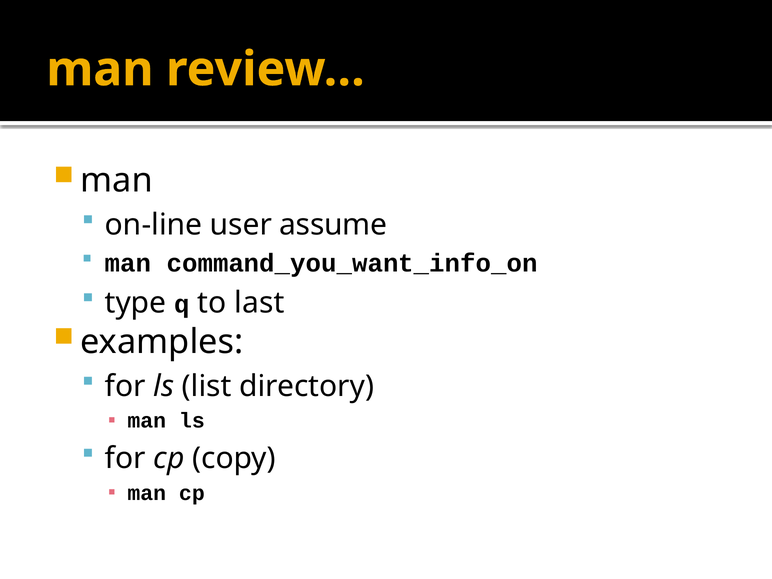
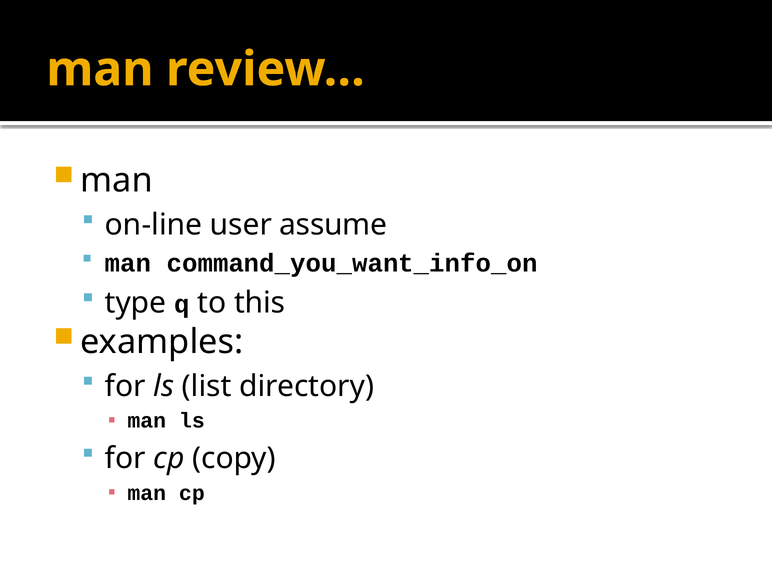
last: last -> this
